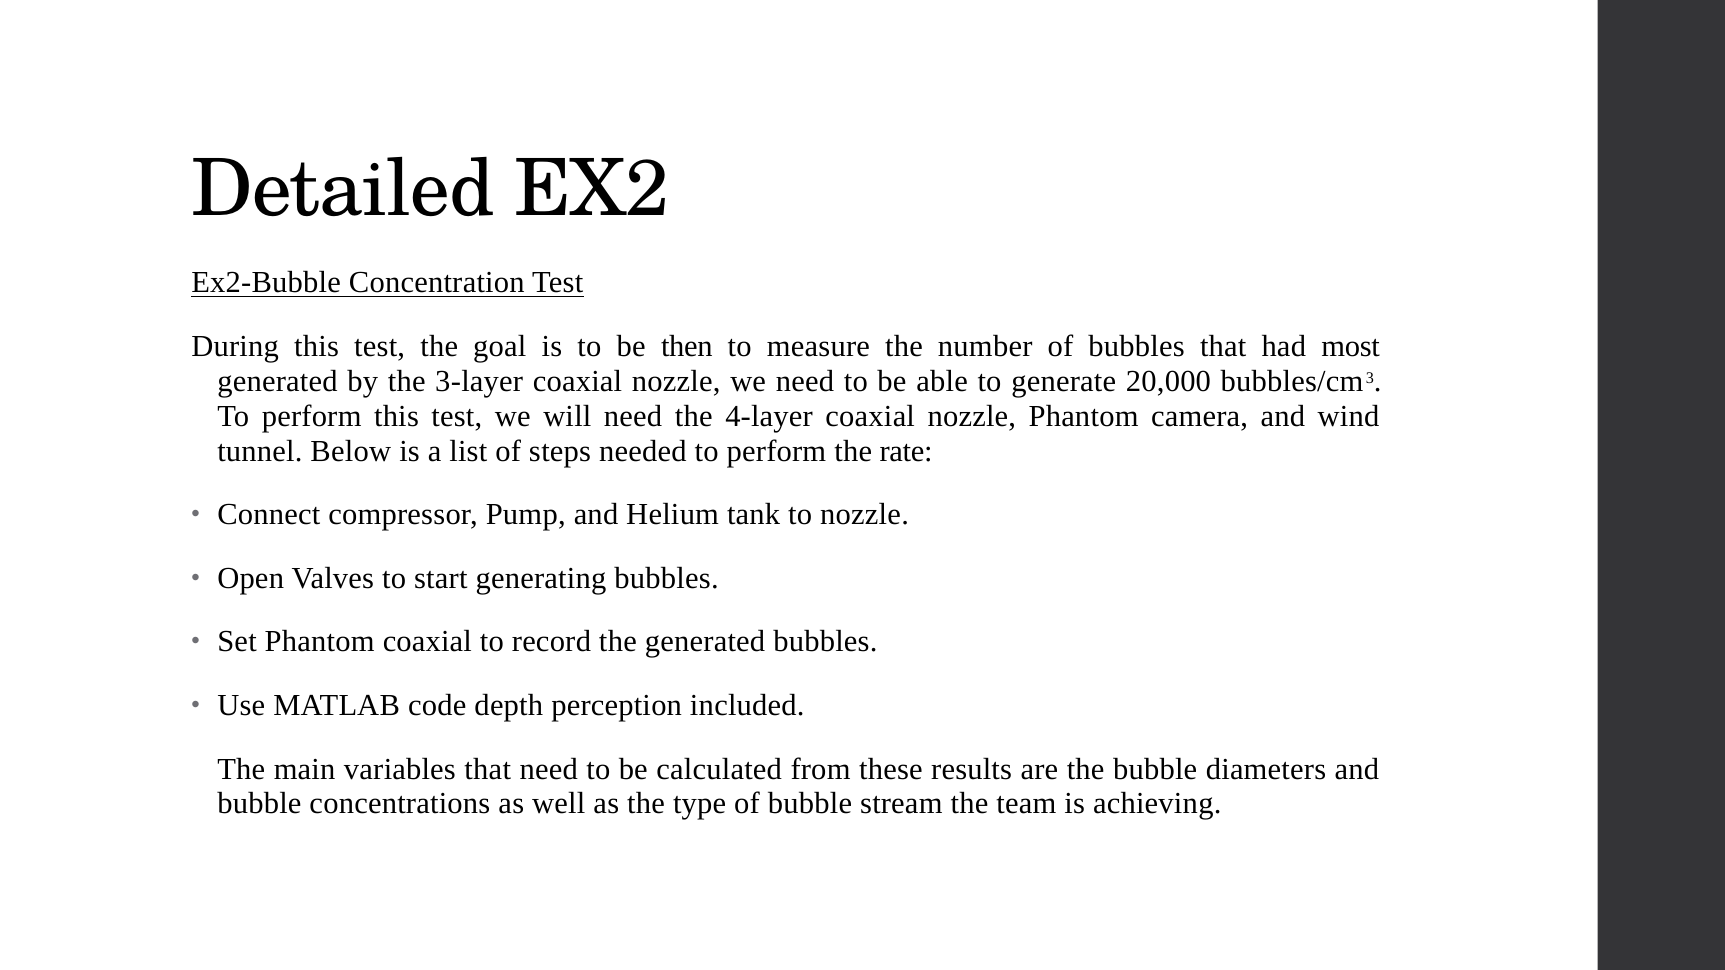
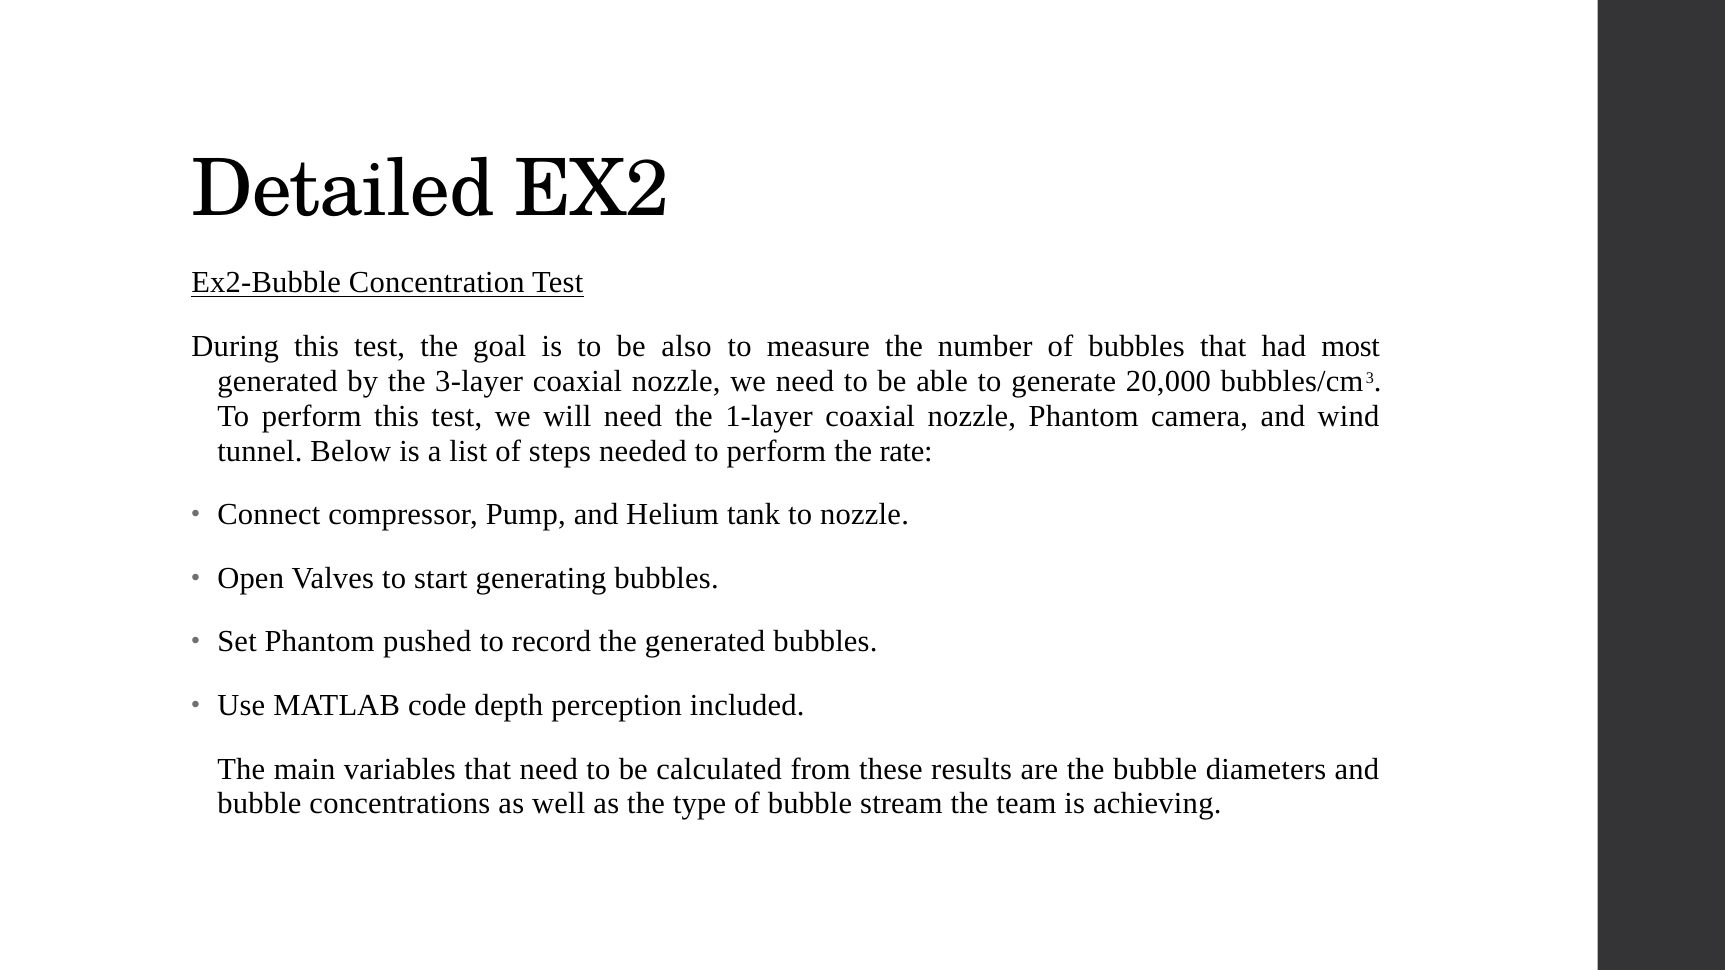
then: then -> also
4-layer: 4-layer -> 1-layer
Phantom coaxial: coaxial -> pushed
